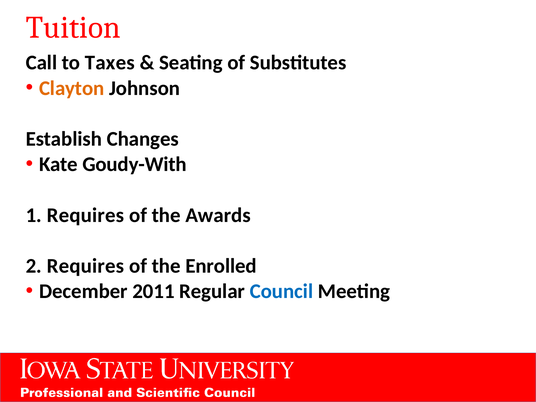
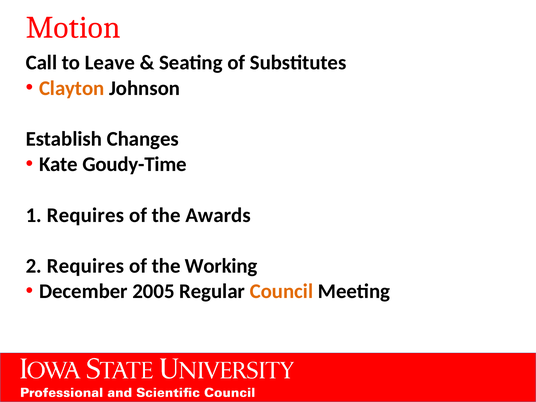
Tuition: Tuition -> Motion
Taxes: Taxes -> Leave
Goudy-With: Goudy-With -> Goudy-Time
Enrolled: Enrolled -> Working
2011: 2011 -> 2005
Council colour: blue -> orange
